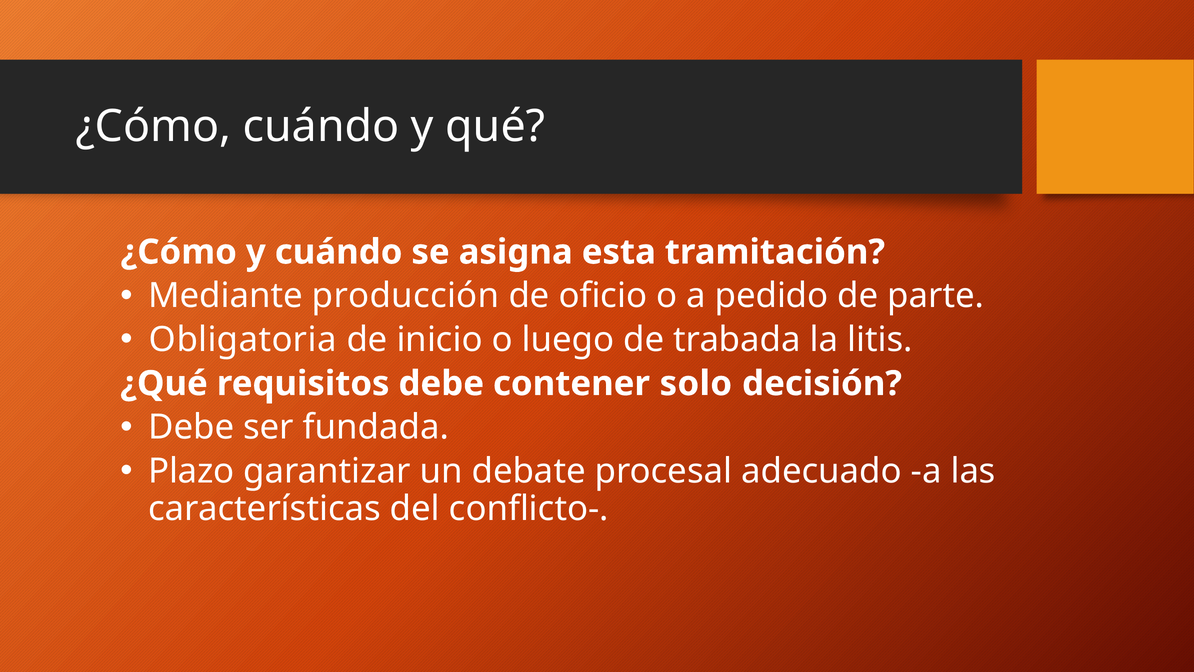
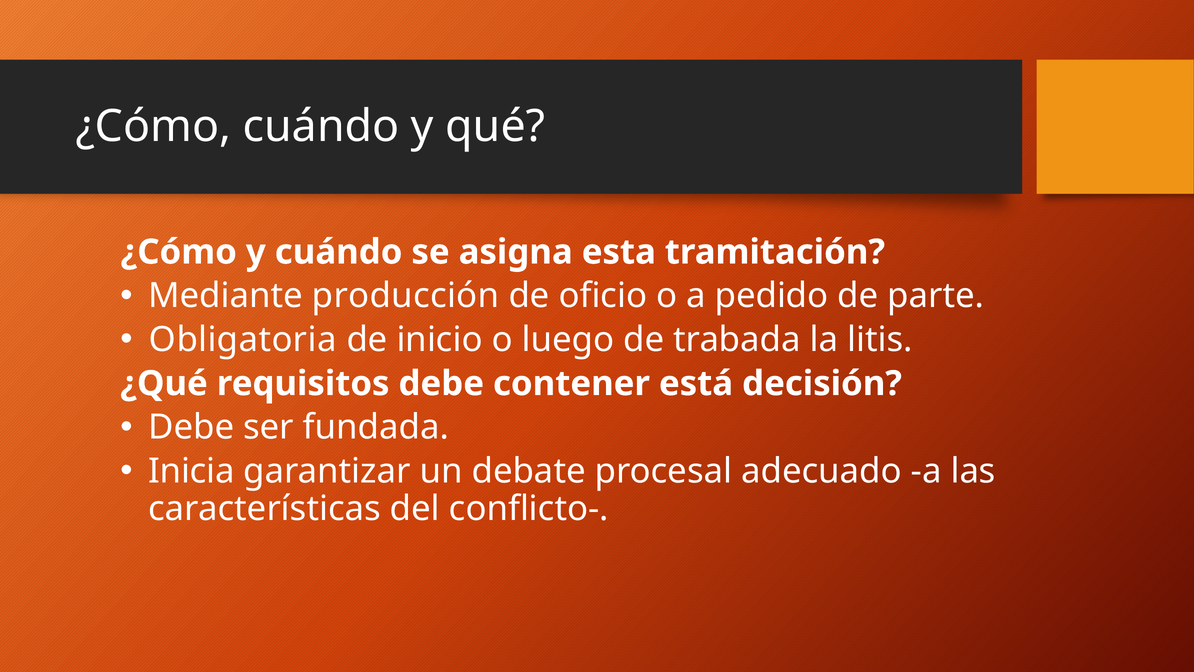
solo: solo -> está
Plazo: Plazo -> Inicia
